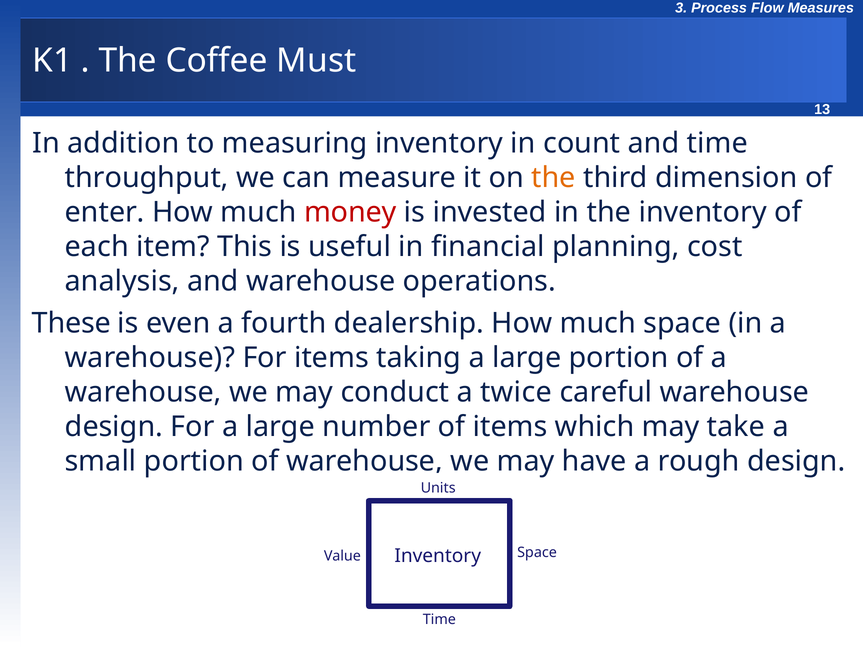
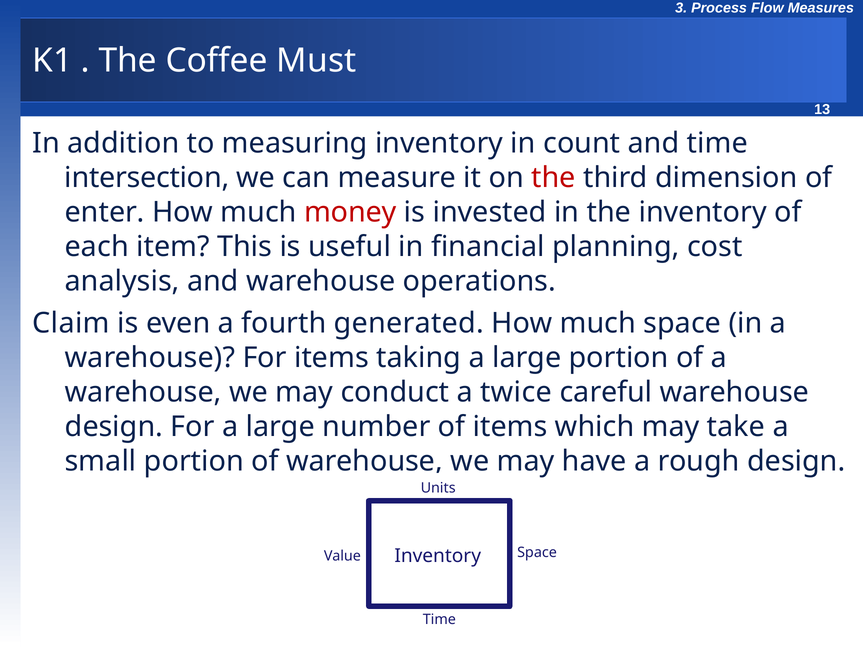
throughput: throughput -> intersection
the at (554, 178) colour: orange -> red
These: These -> Claim
dealership: dealership -> generated
